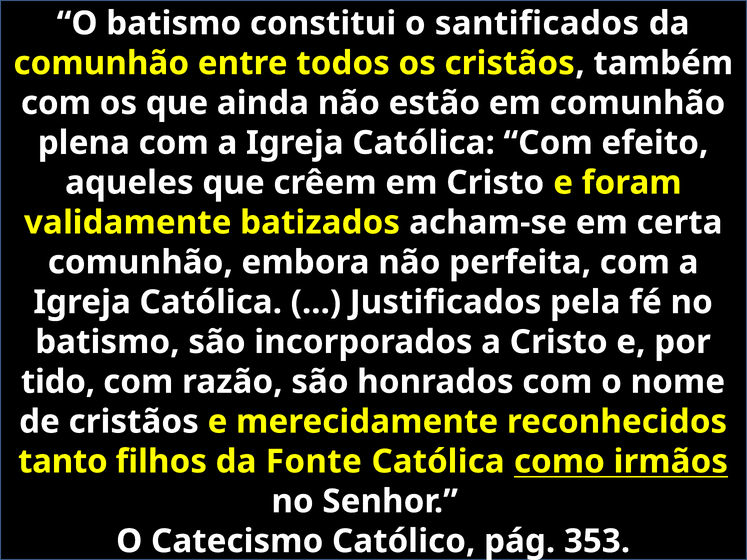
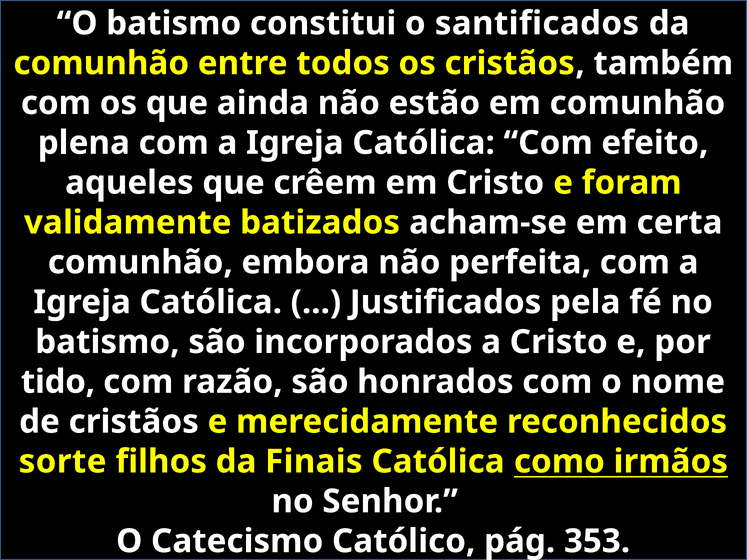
tanto: tanto -> sorte
Fonte: Fonte -> Finais
